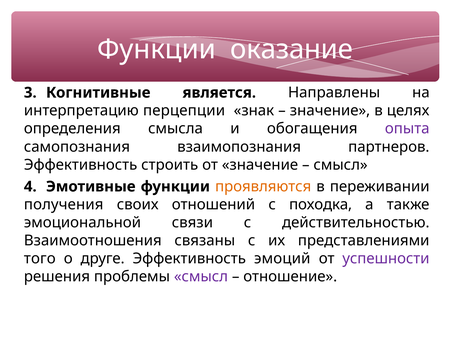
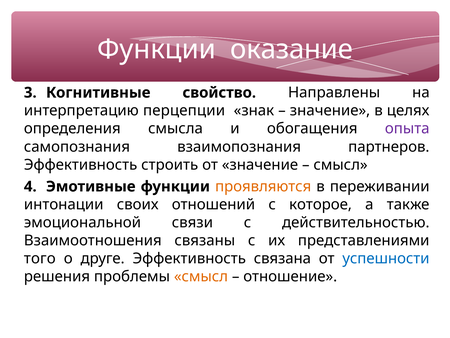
является: является -> свойство
получения: получения -> интонации
походка: походка -> которое
эмоций: эмоций -> связана
успешности colour: purple -> blue
смысл at (201, 276) colour: purple -> orange
